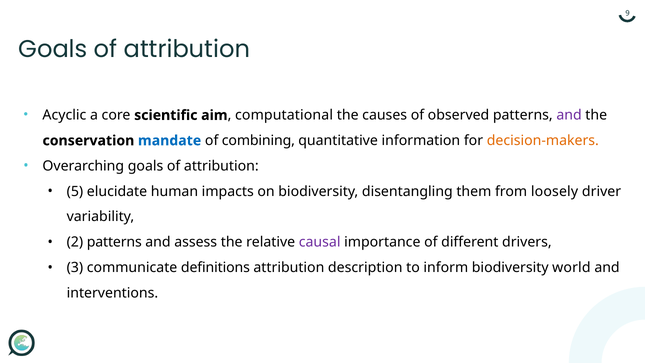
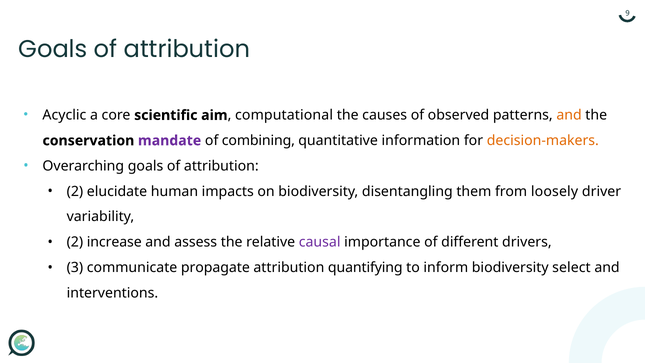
and at (569, 115) colour: purple -> orange
mandate colour: blue -> purple
5 at (75, 191): 5 -> 2
2 patterns: patterns -> increase
definitions: definitions -> propagate
description: description -> quantifying
world: world -> select
